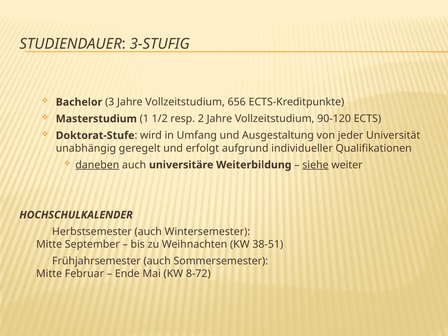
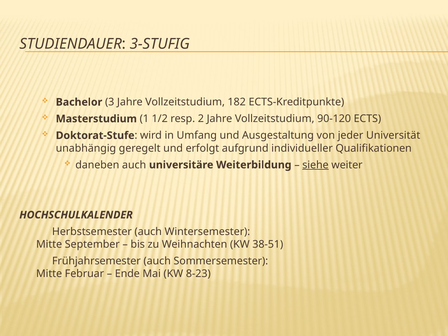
656: 656 -> 182
daneben underline: present -> none
8-72: 8-72 -> 8-23
